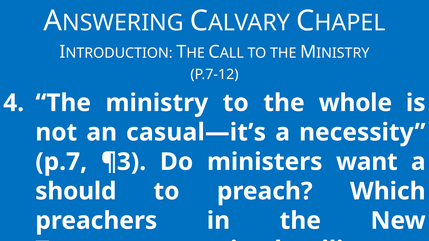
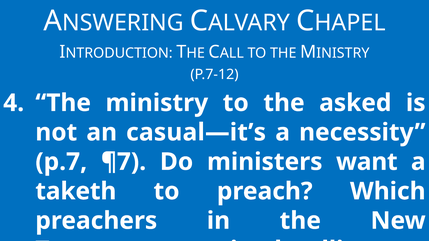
whole: whole -> asked
¶3: ¶3 -> ¶7
should: should -> taketh
